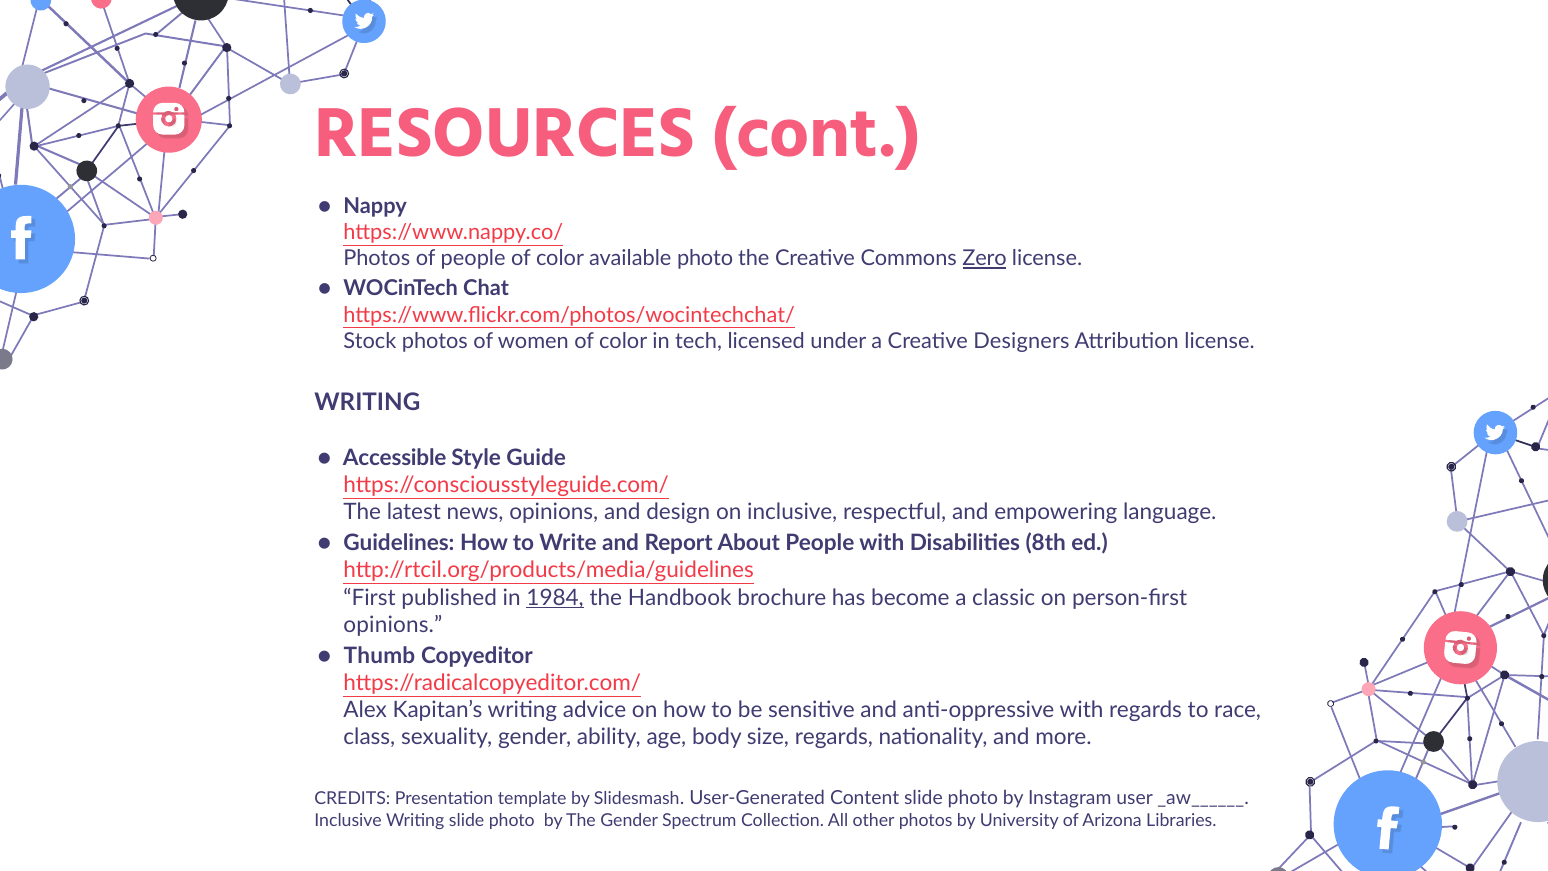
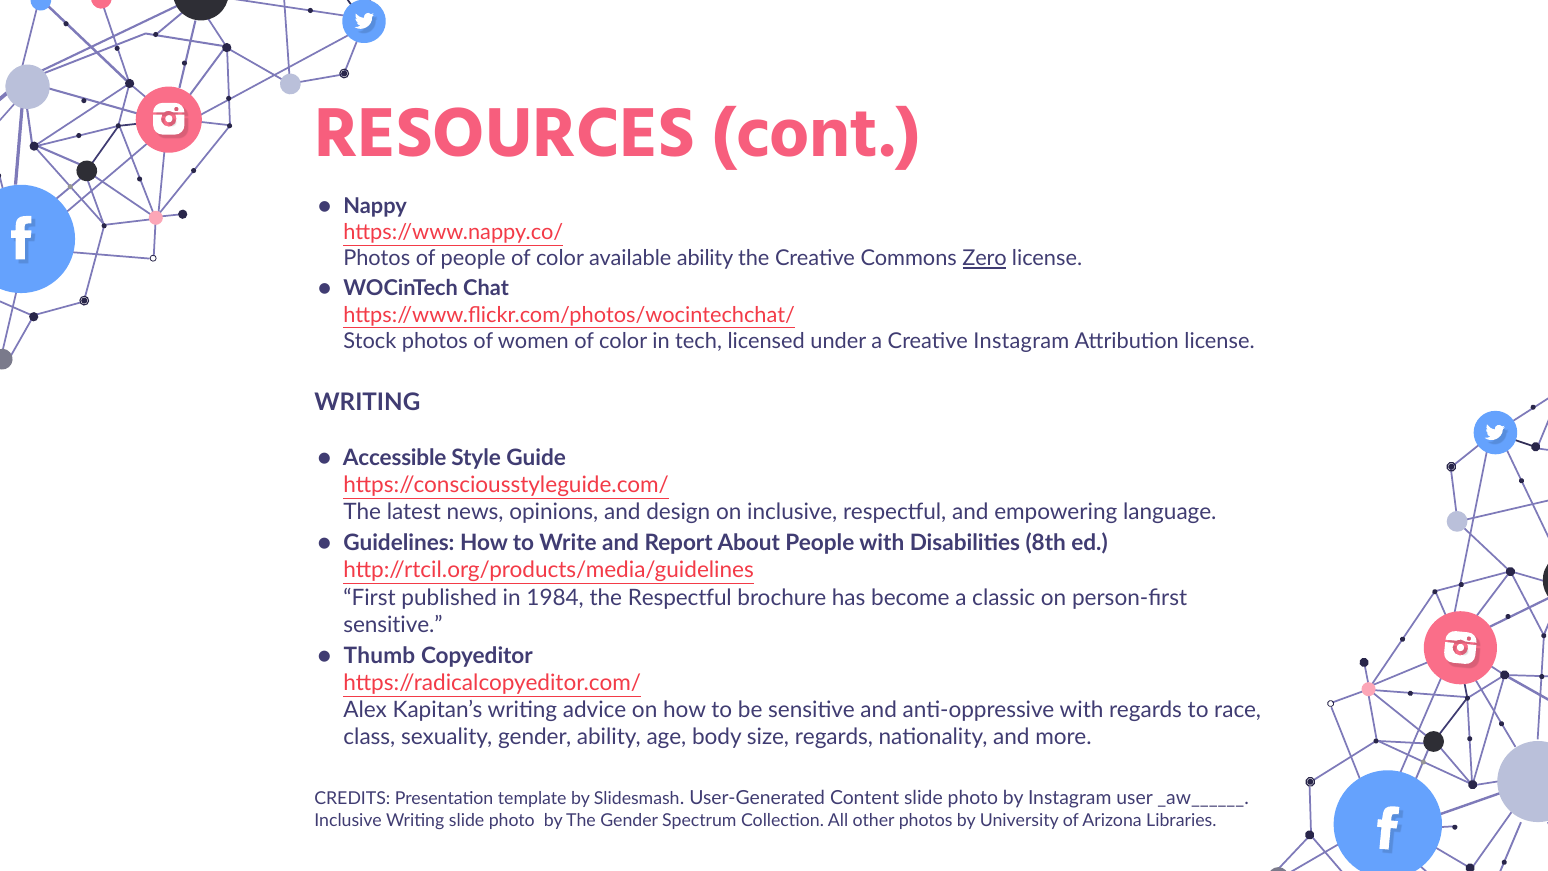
available photo: photo -> ability
Creative Designers: Designers -> Instagram
1984 underline: present -> none
the Handbook: Handbook -> Respectful
opinions at (393, 625): opinions -> sensitive
